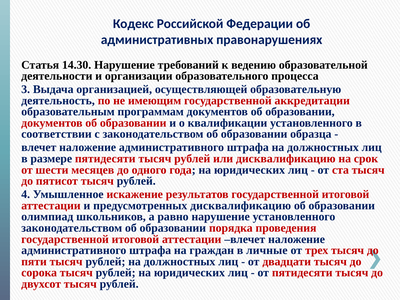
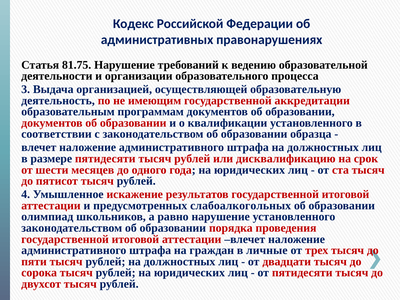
14.30: 14.30 -> 81.75
предусмотренных дисквалификацию: дисквалификацию -> слабоалкогольных
